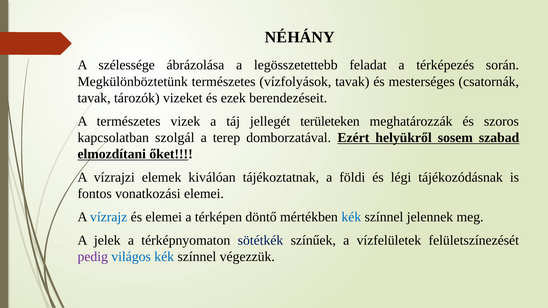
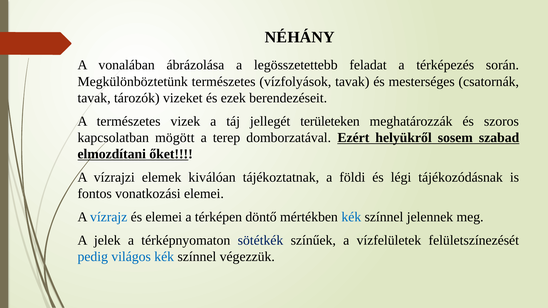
szélessége: szélessége -> vonalában
szolgál: szolgál -> mögött
pedig colour: purple -> blue
